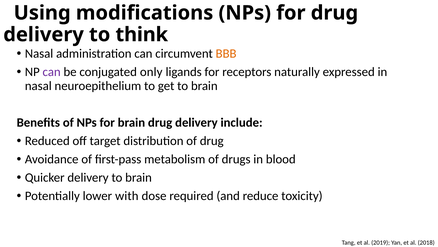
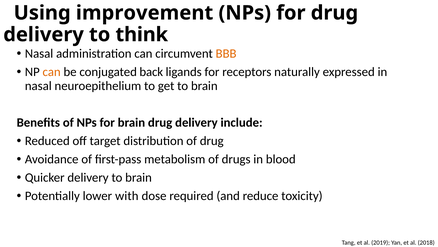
modifications: modifications -> improvement
can at (52, 72) colour: purple -> orange
only: only -> back
